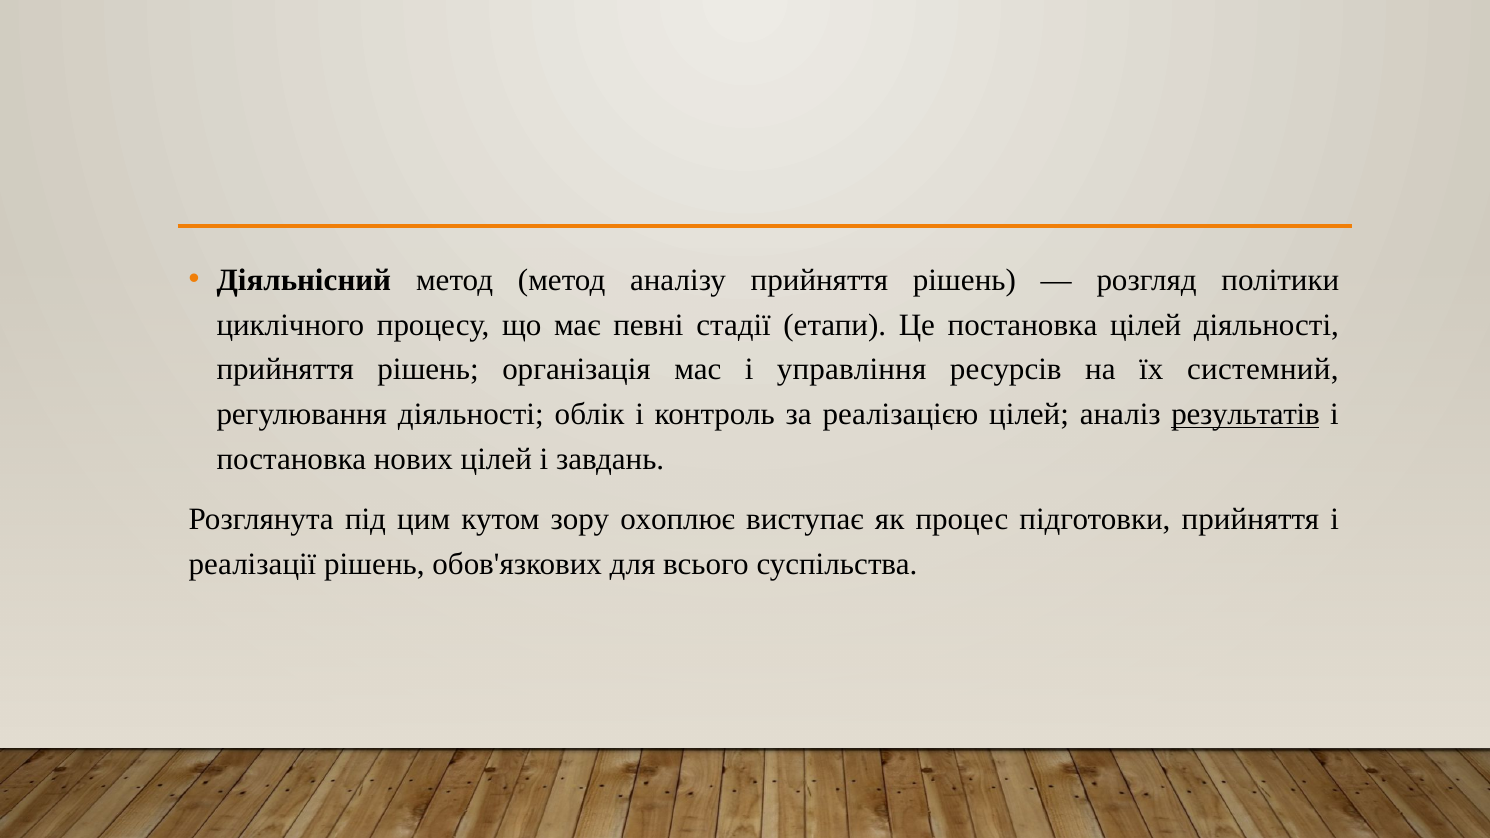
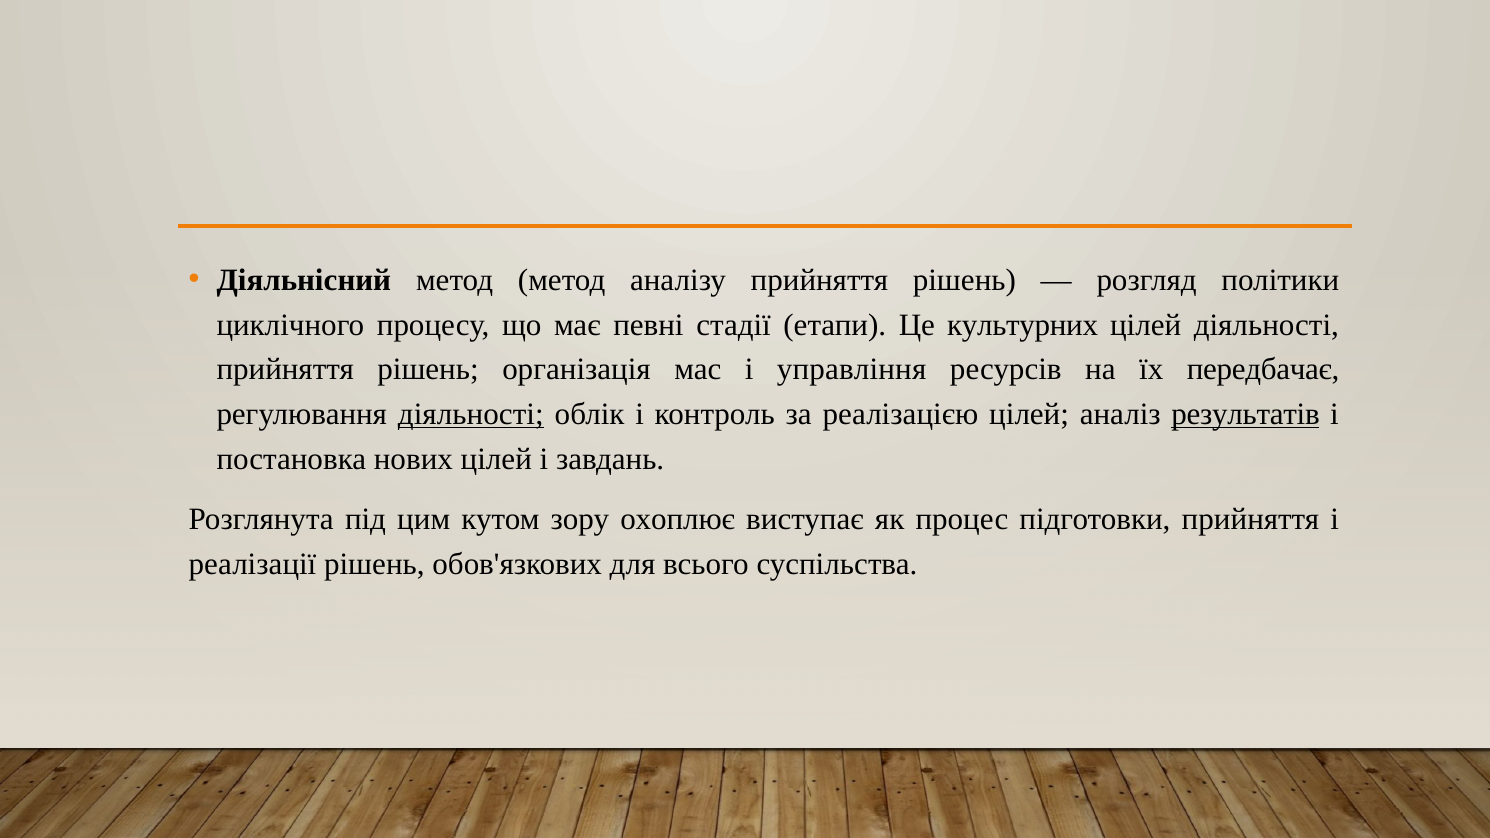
Це постановка: постановка -> культурних
системний: системний -> передбачає
діяльності at (471, 414) underline: none -> present
